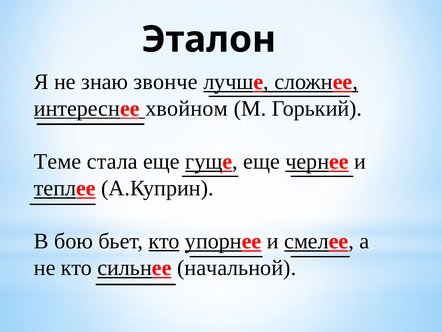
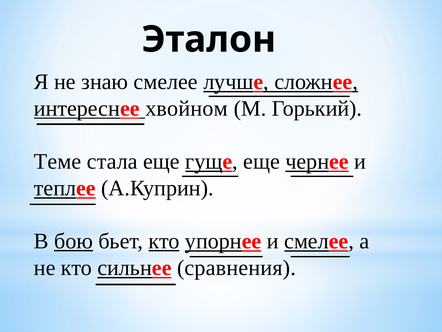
знаю звонче: звонче -> смелее
бою underline: none -> present
начальной: начальной -> сравнения
